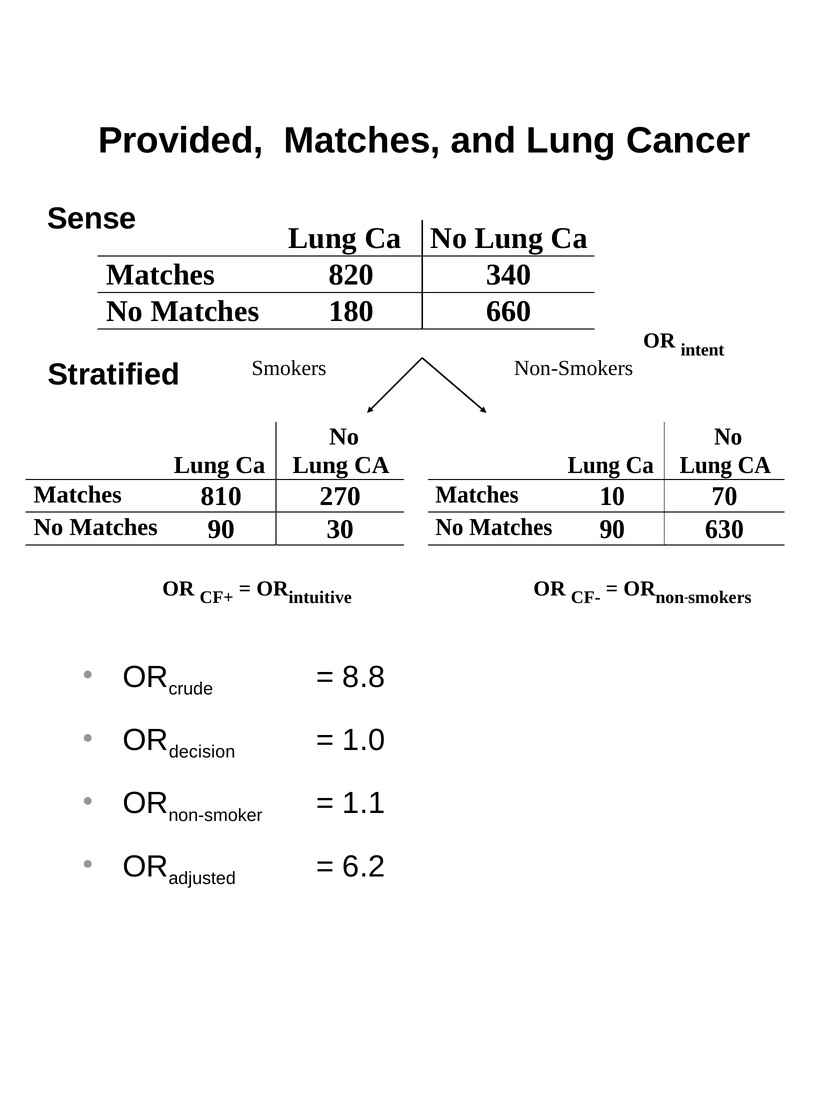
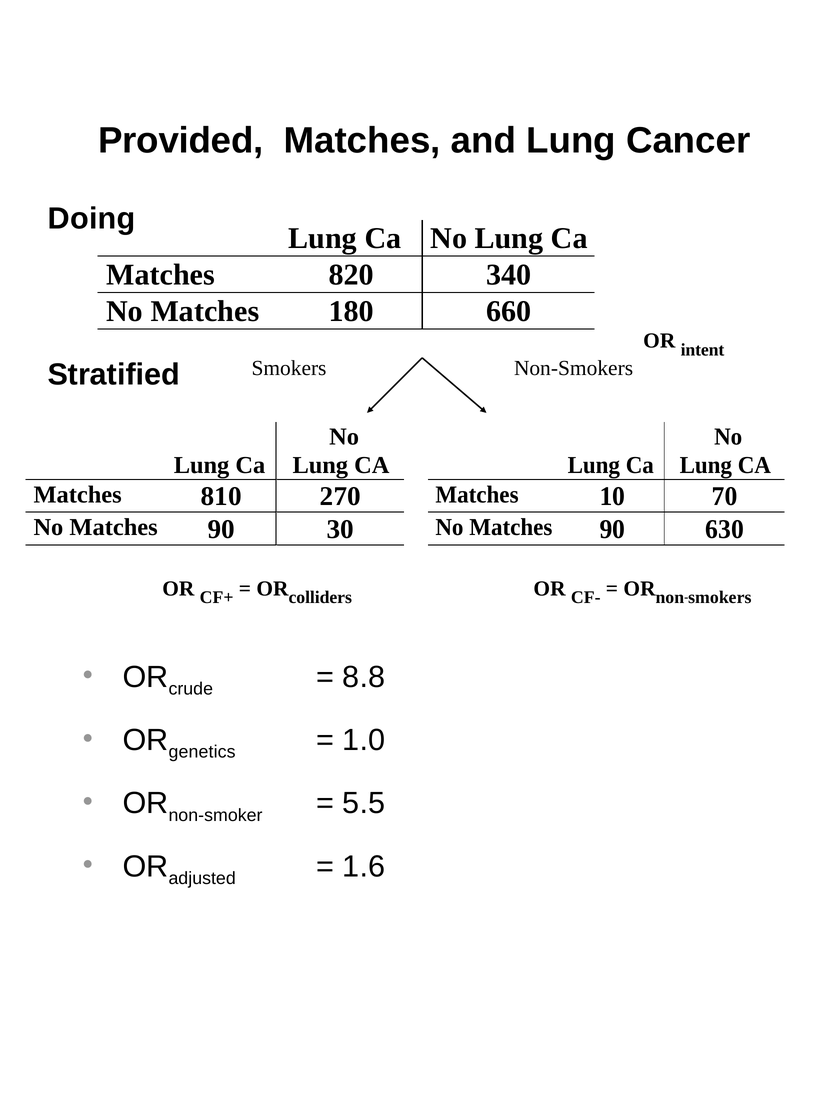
Sense: Sense -> Doing
intuitive: intuitive -> colliders
decision: decision -> genetics
1.1: 1.1 -> 5.5
6.2: 6.2 -> 1.6
